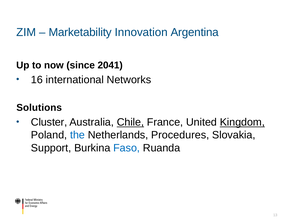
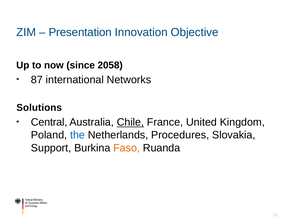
Marketability: Marketability -> Presentation
Argentina: Argentina -> Objective
2041: 2041 -> 2058
16: 16 -> 87
Cluster: Cluster -> Central
Kingdom underline: present -> none
Faso colour: blue -> orange
